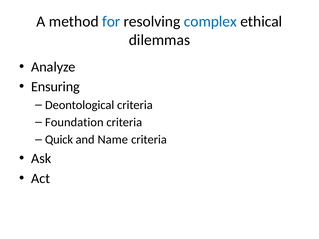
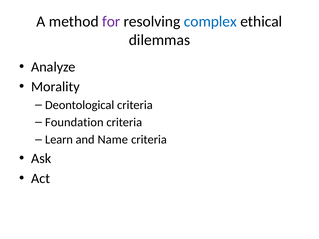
for colour: blue -> purple
Ensuring: Ensuring -> Morality
Quick: Quick -> Learn
